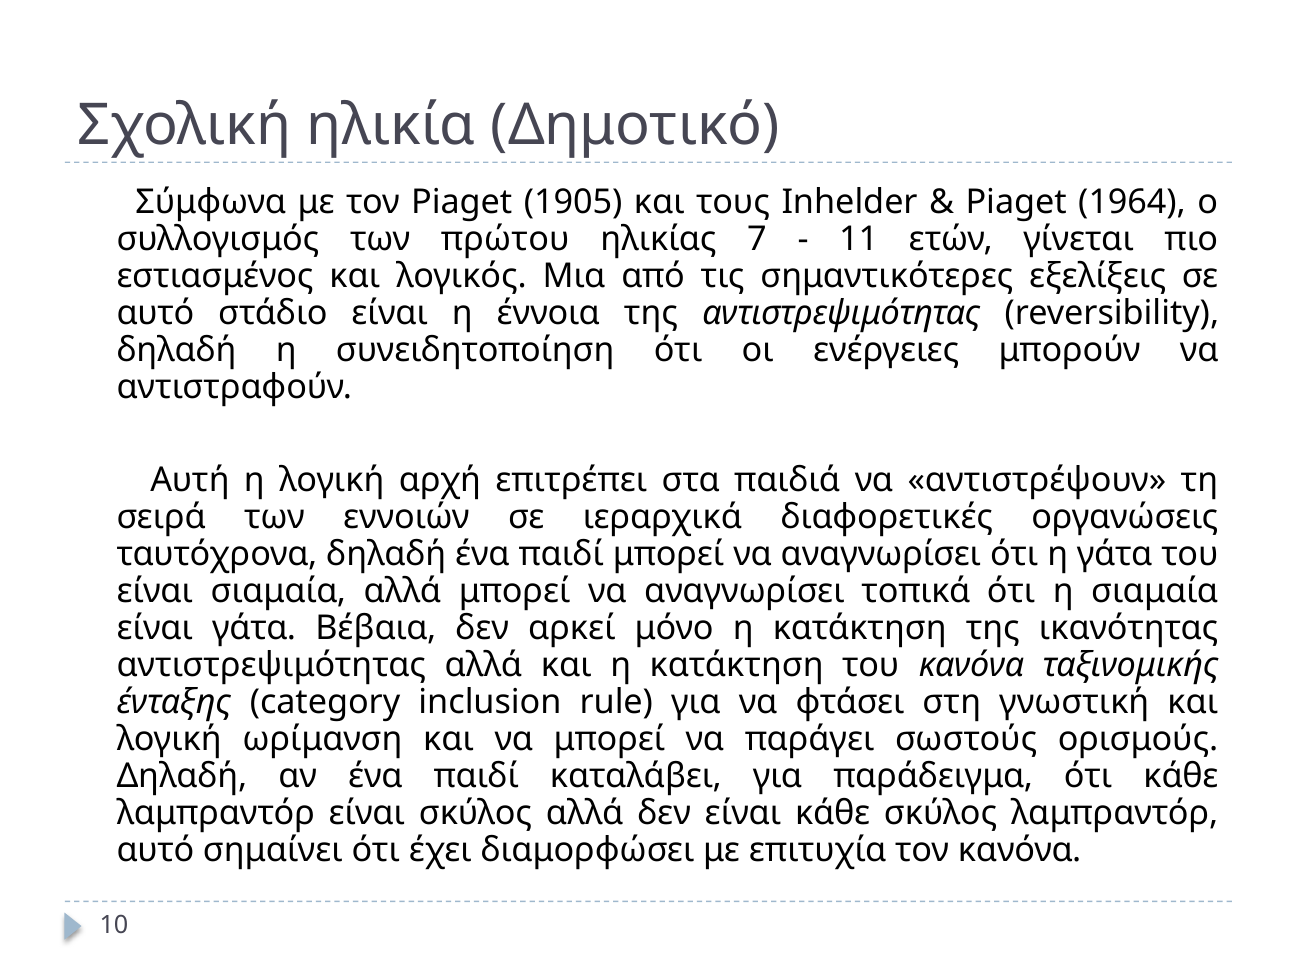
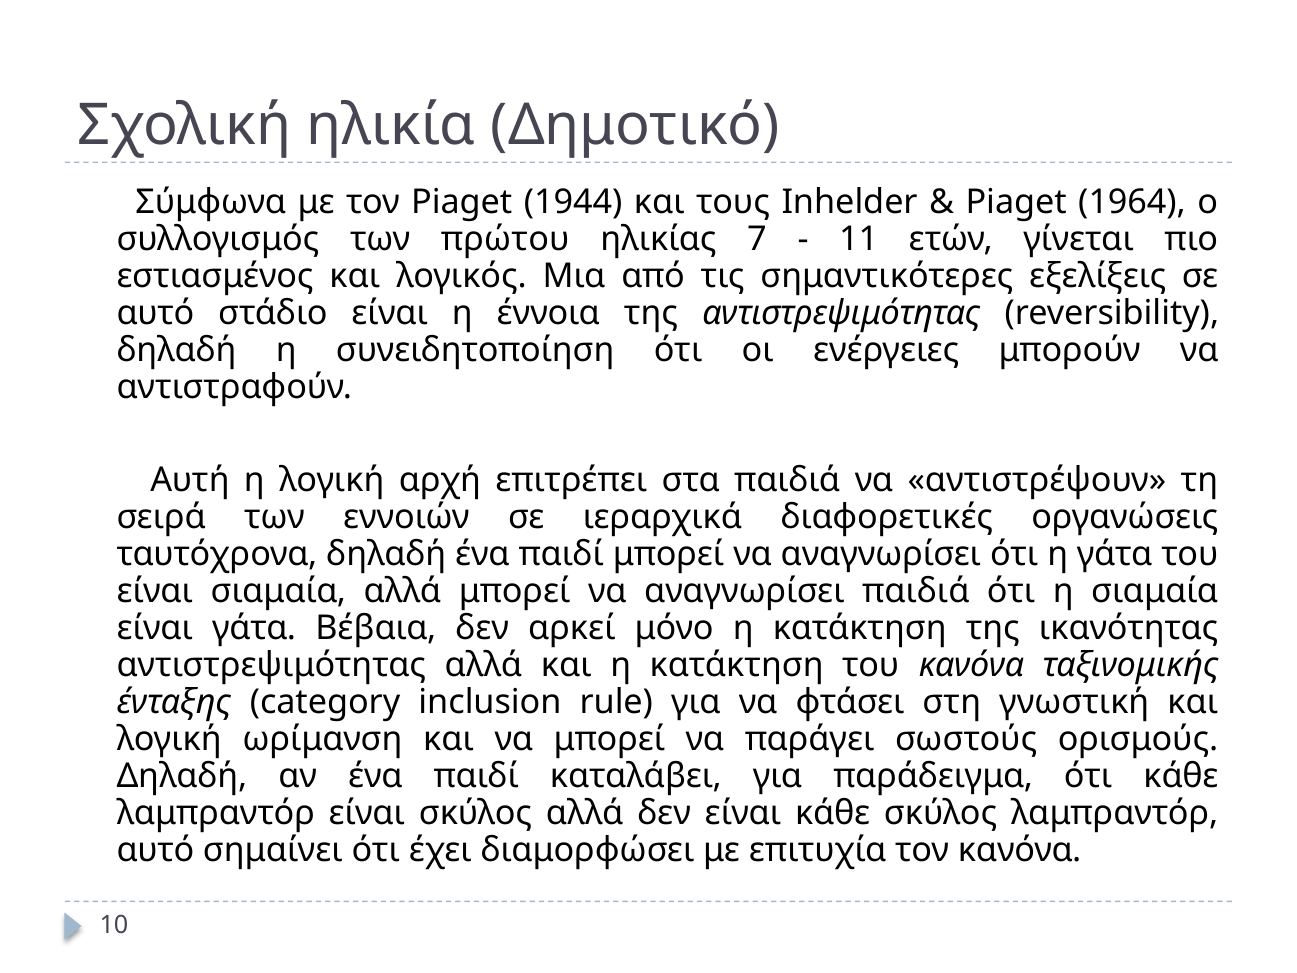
1905: 1905 -> 1944
αναγνωρίσει τοπικά: τοπικά -> παιδιά
